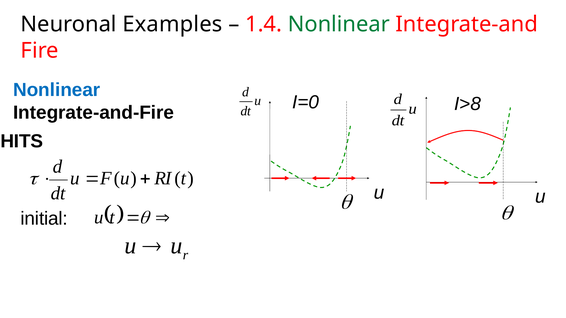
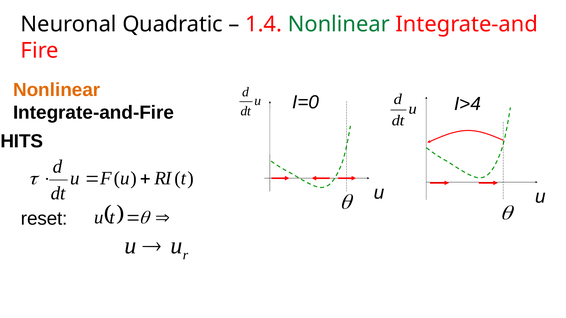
Examples: Examples -> Quadratic
Nonlinear at (57, 90) colour: blue -> orange
I>8: I>8 -> I>4
initial: initial -> reset
